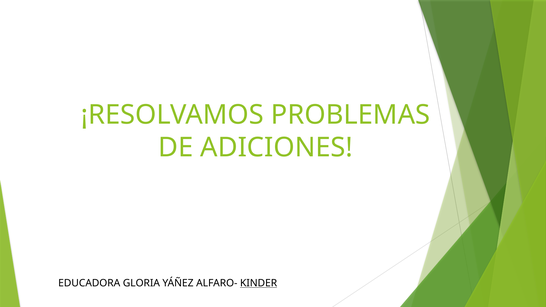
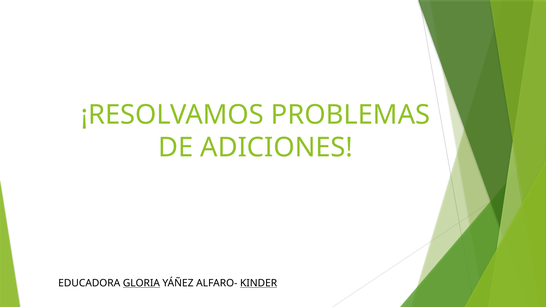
GLORIA underline: none -> present
